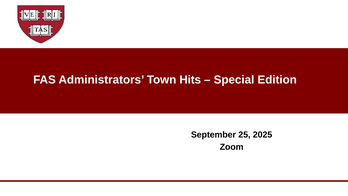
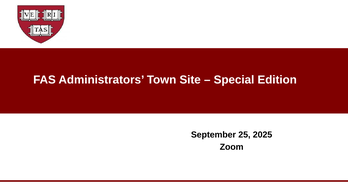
Hits: Hits -> Site
